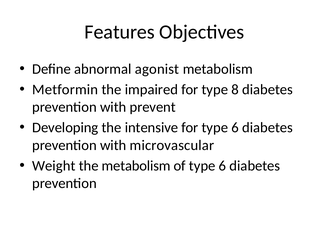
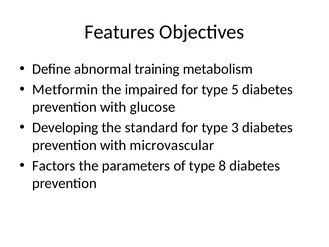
agonist: agonist -> training
8: 8 -> 5
prevent: prevent -> glucose
intensive: intensive -> standard
for type 6: 6 -> 3
Weight: Weight -> Factors
the metabolism: metabolism -> parameters
of type 6: 6 -> 8
